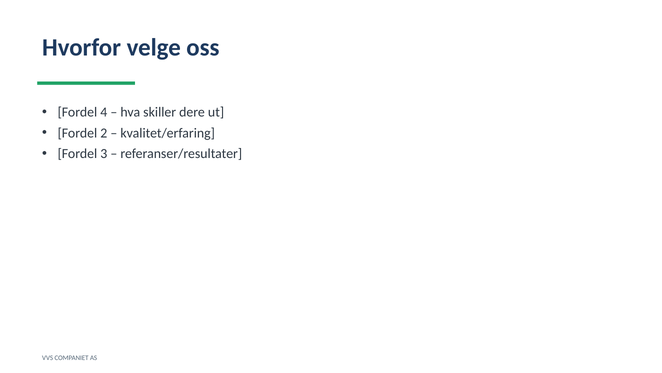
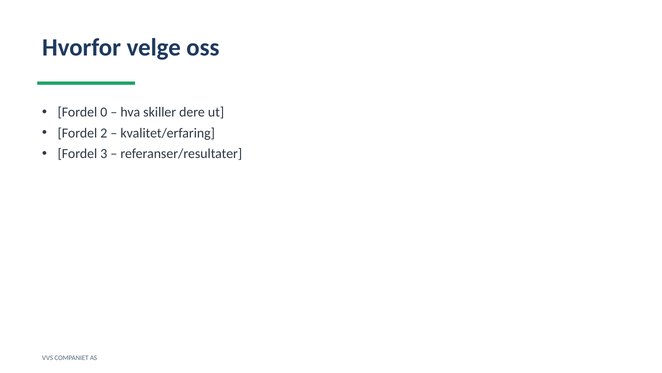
4: 4 -> 0
